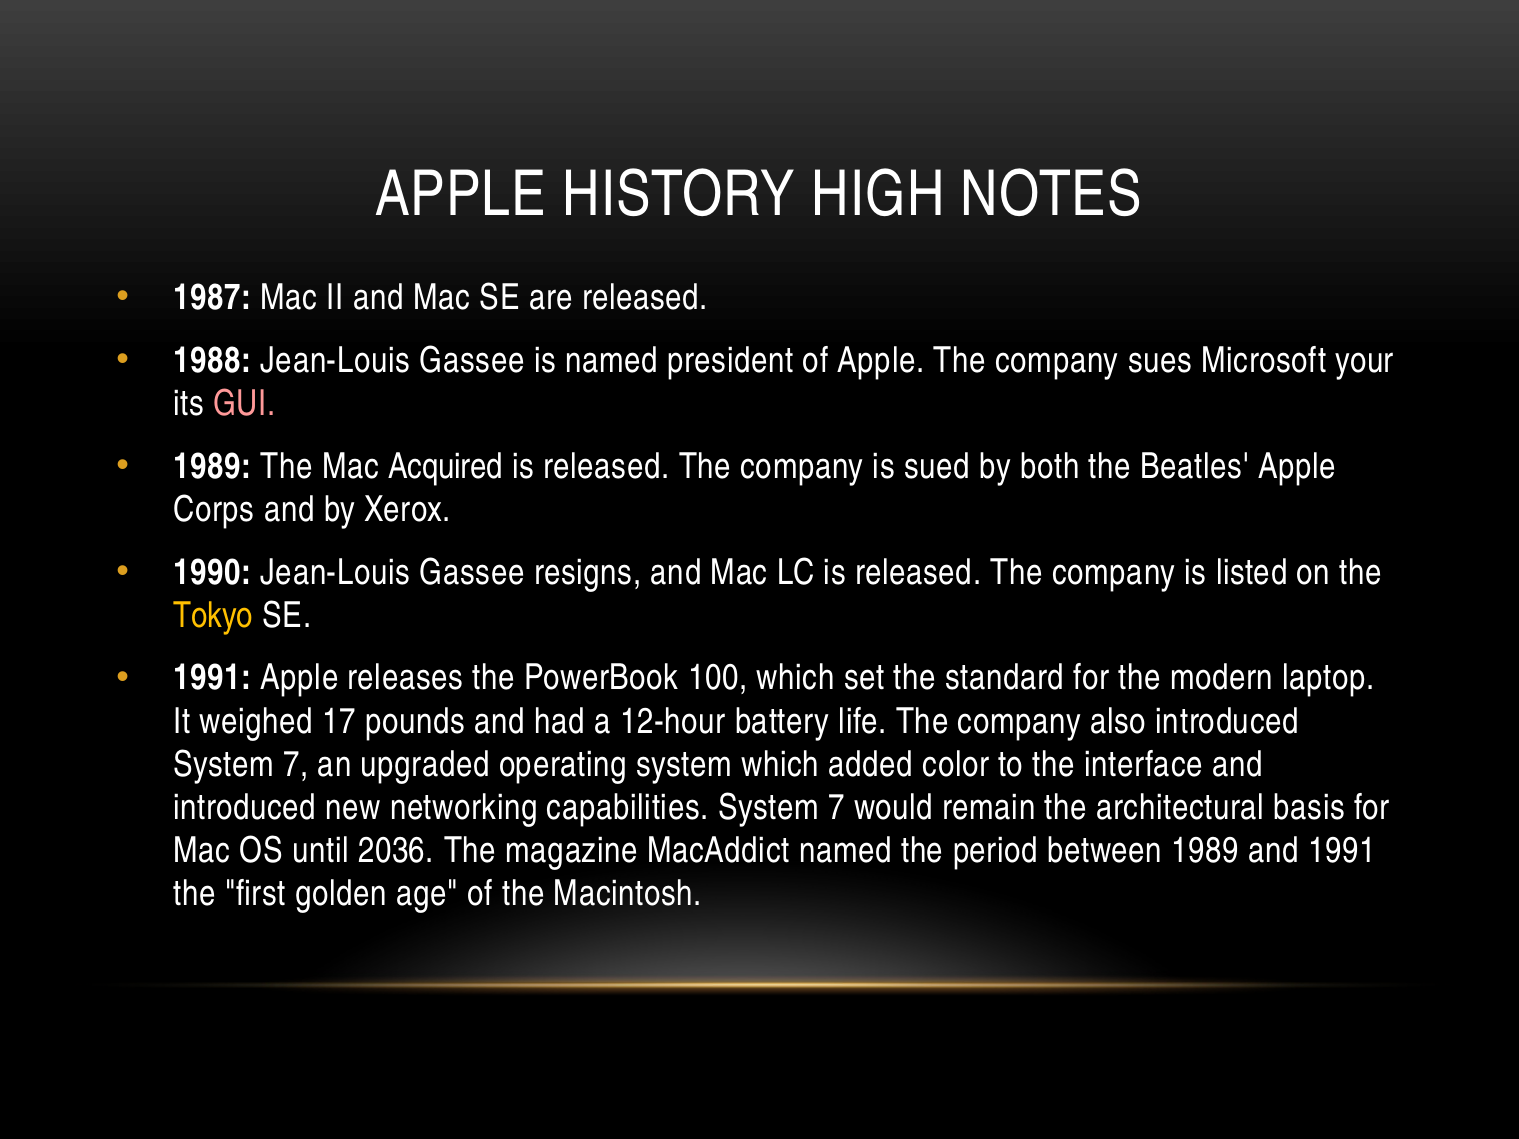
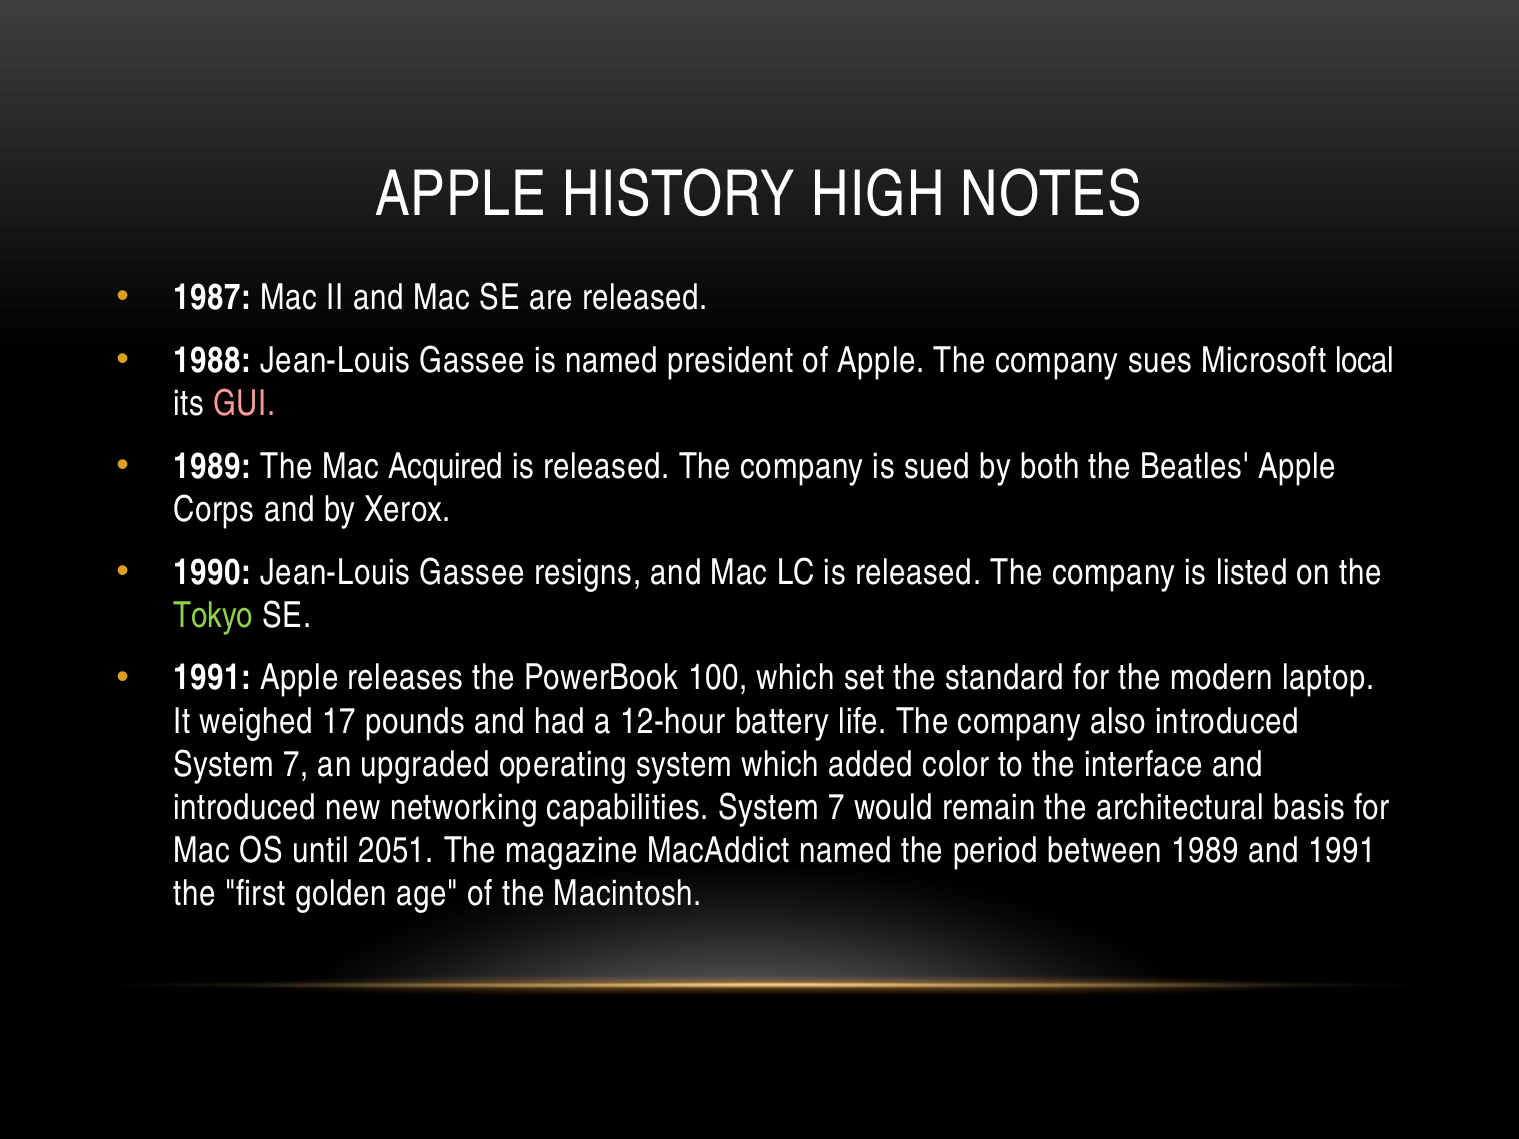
your: your -> local
Tokyo colour: yellow -> light green
2036: 2036 -> 2051
